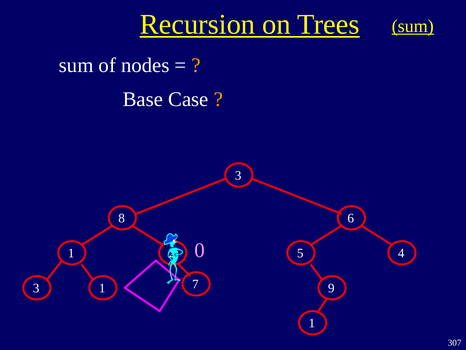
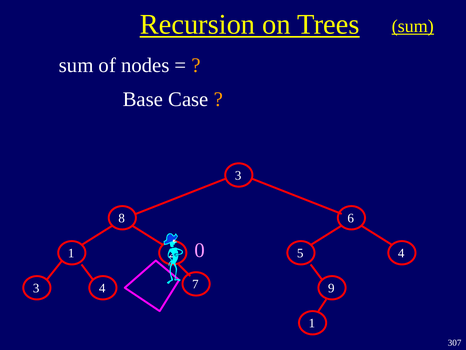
3 1: 1 -> 4
